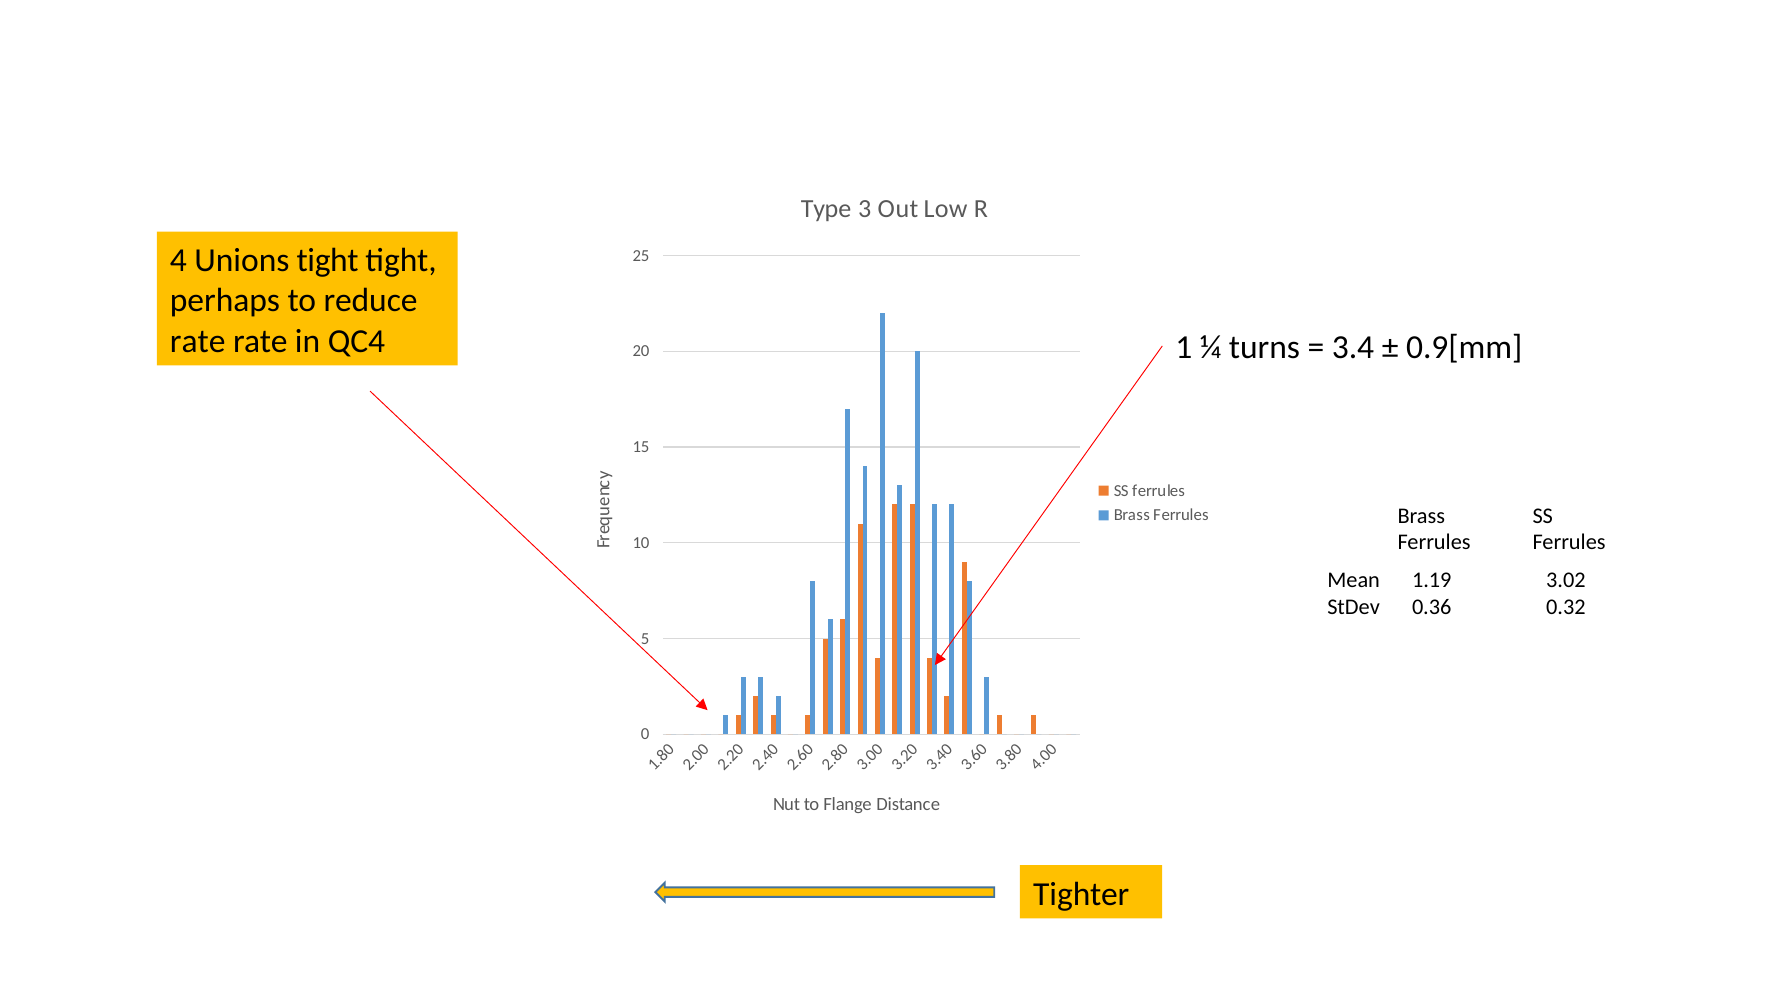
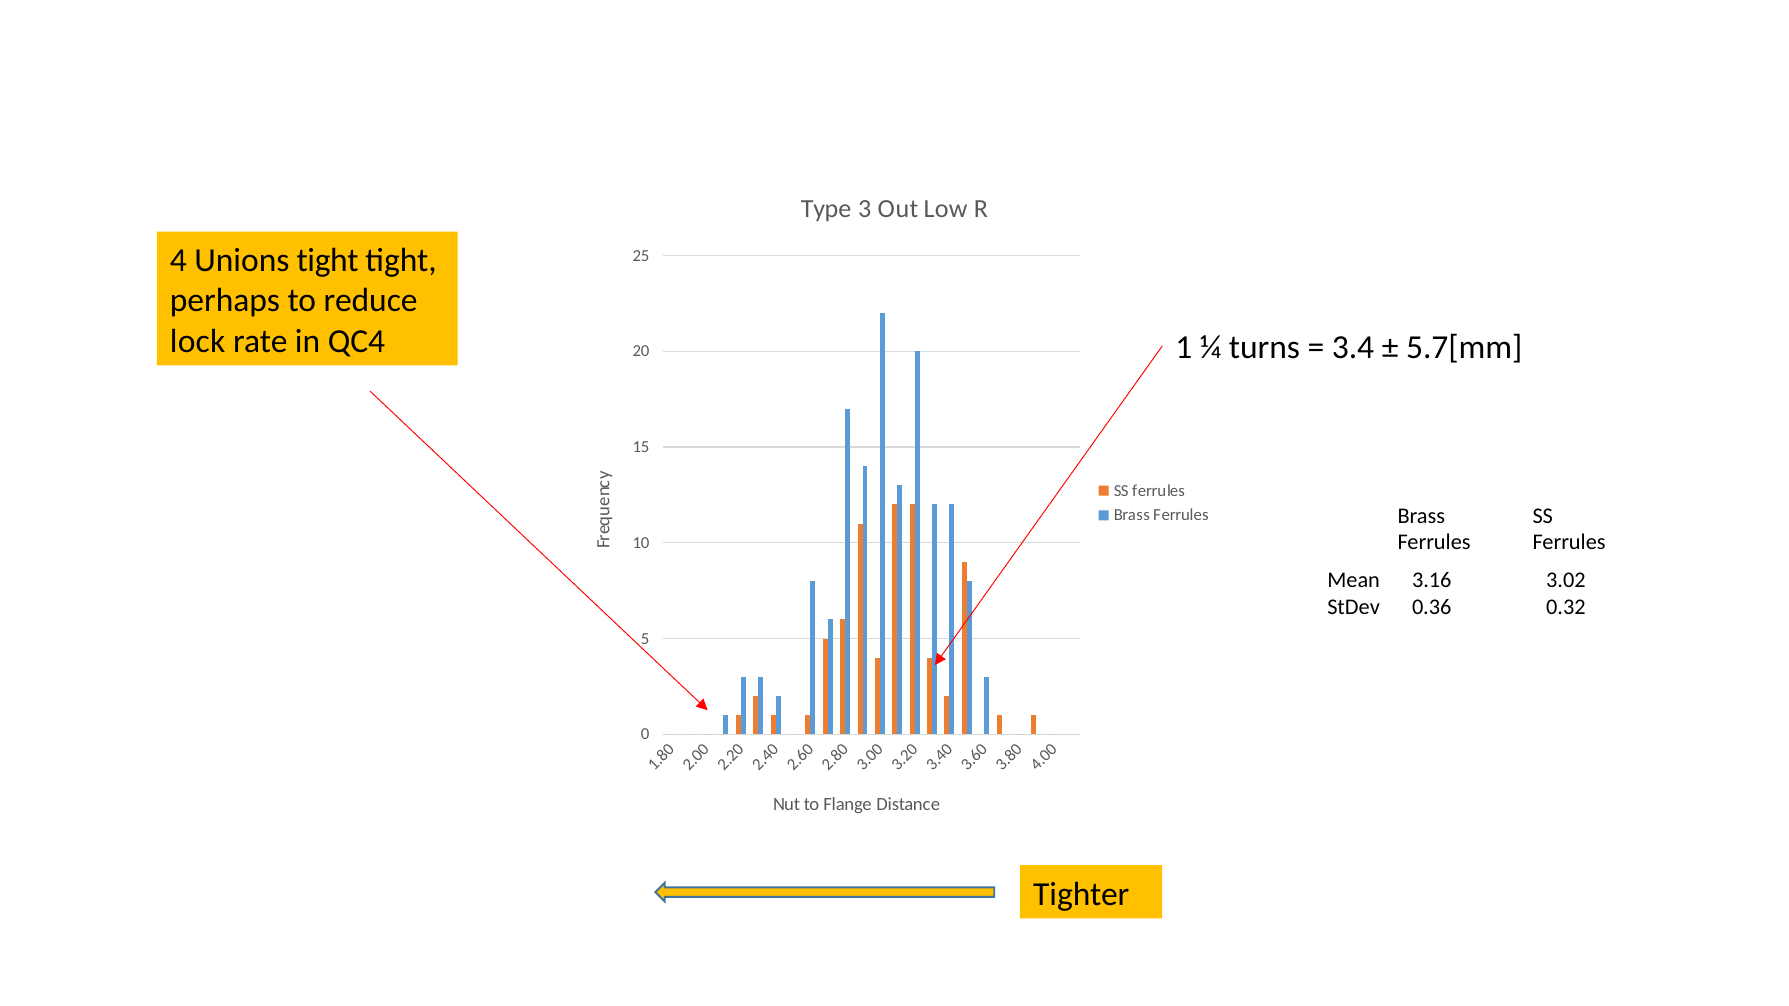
rate at (198, 341): rate -> lock
0.9[mm: 0.9[mm -> 5.7[mm
1.19: 1.19 -> 3.16
